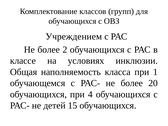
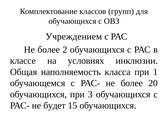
4: 4 -> 3
детей: детей -> будет
